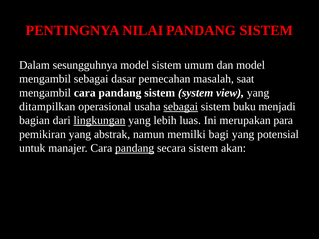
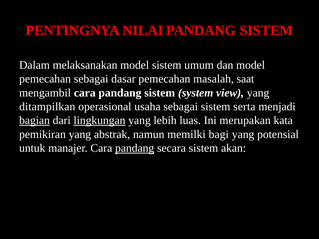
sesungguhnya: sesungguhnya -> melaksanakan
mengambil at (45, 79): mengambil -> pemecahan
sebagai at (181, 107) underline: present -> none
buku: buku -> serta
bagian underline: none -> present
para: para -> kata
